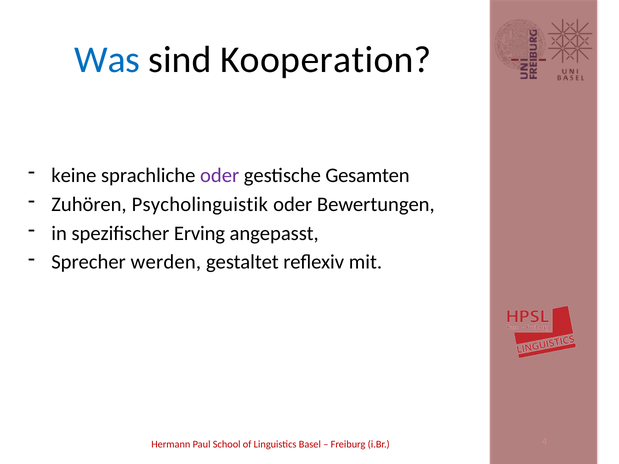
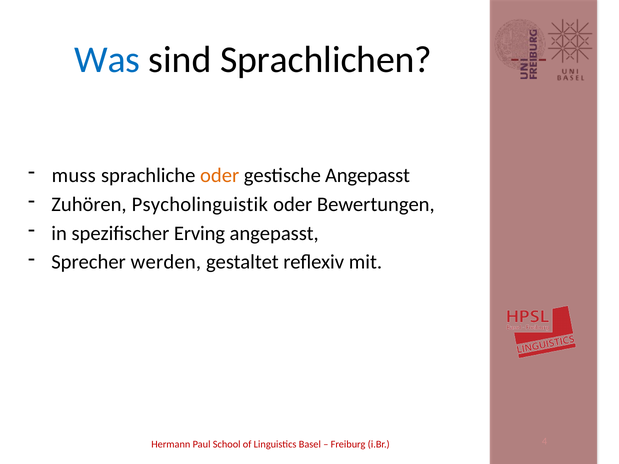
Kooperation: Kooperation -> Sprachlichen
keine: keine -> muss
oder at (220, 176) colour: purple -> orange
gestische Gesamten: Gesamten -> Angepasst
